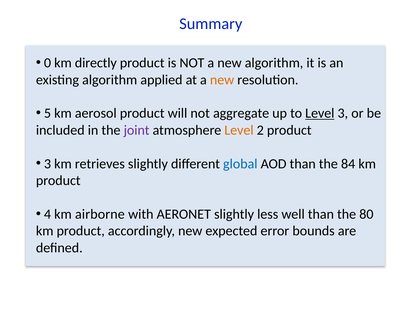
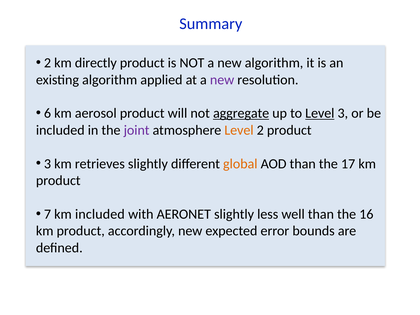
0 at (48, 63): 0 -> 2
new at (222, 80) colour: orange -> purple
5: 5 -> 6
aggregate underline: none -> present
global colour: blue -> orange
84: 84 -> 17
4: 4 -> 7
km airborne: airborne -> included
80: 80 -> 16
